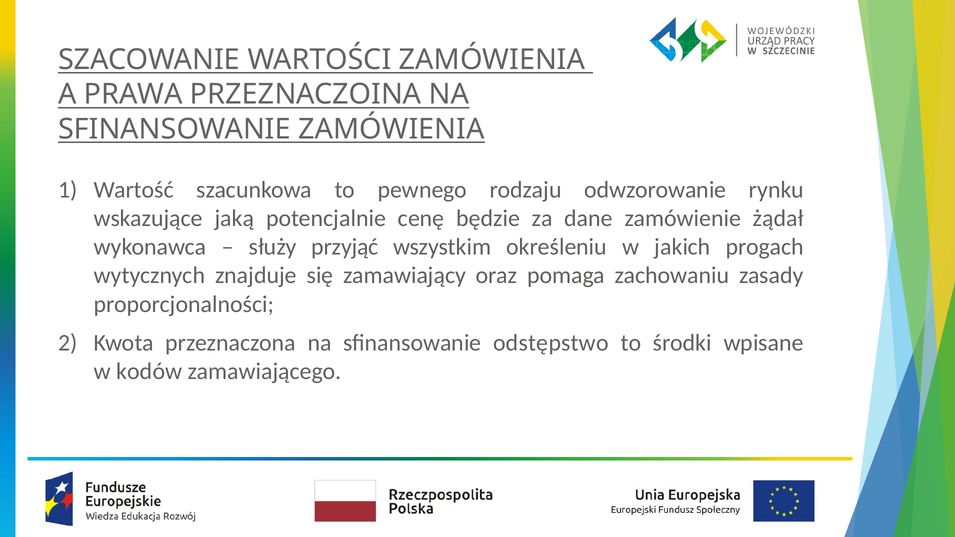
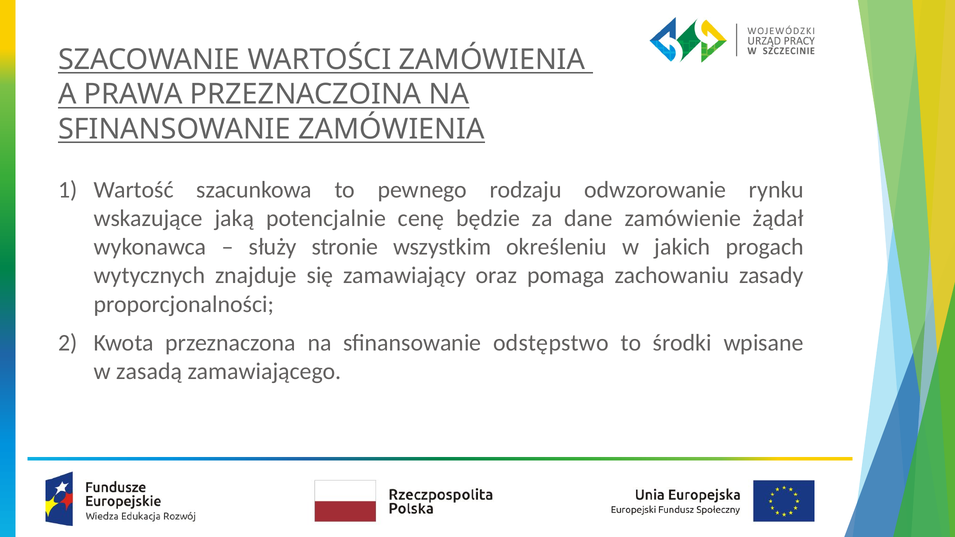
przyjąć: przyjąć -> stronie
kodów: kodów -> zasadą
